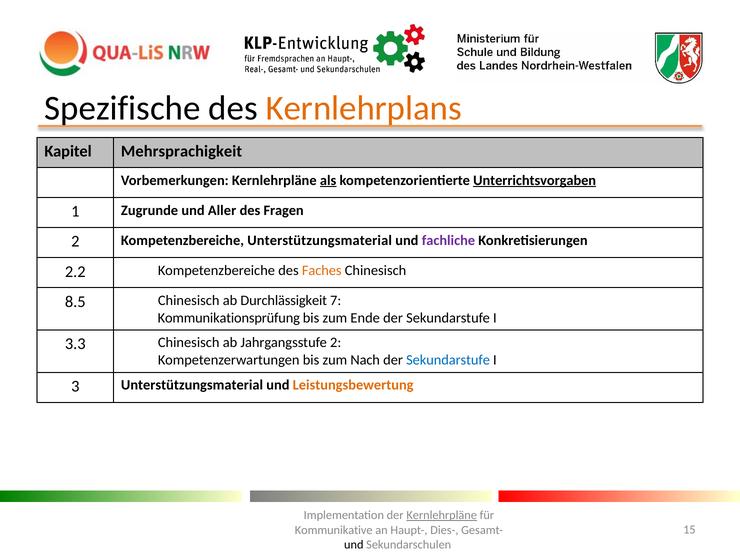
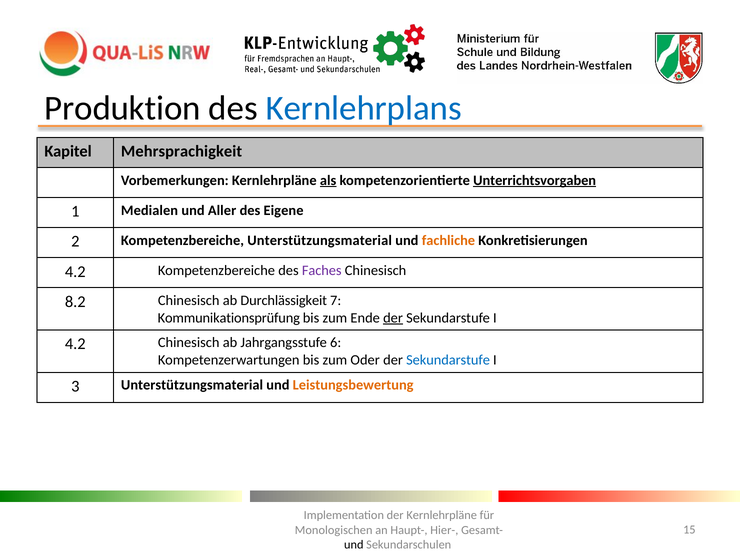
Spezifische: Spezifische -> Produktion
Kernlehrplans colour: orange -> blue
Zugrunde: Zugrunde -> Medialen
Fragen: Fragen -> Eigene
fachliche colour: purple -> orange
2.2 at (75, 272): 2.2 -> 4.2
Faches colour: orange -> purple
8.5: 8.5 -> 8.2
der at (393, 318) underline: none -> present
3.3 at (75, 344): 3.3 -> 4.2
Jahrgangsstufe 2: 2 -> 6
Nach: Nach -> Oder
Kernlehrpläne at (442, 515) underline: present -> none
Kommunikative: Kommunikative -> Monologischen
Dies-: Dies- -> Hier-
